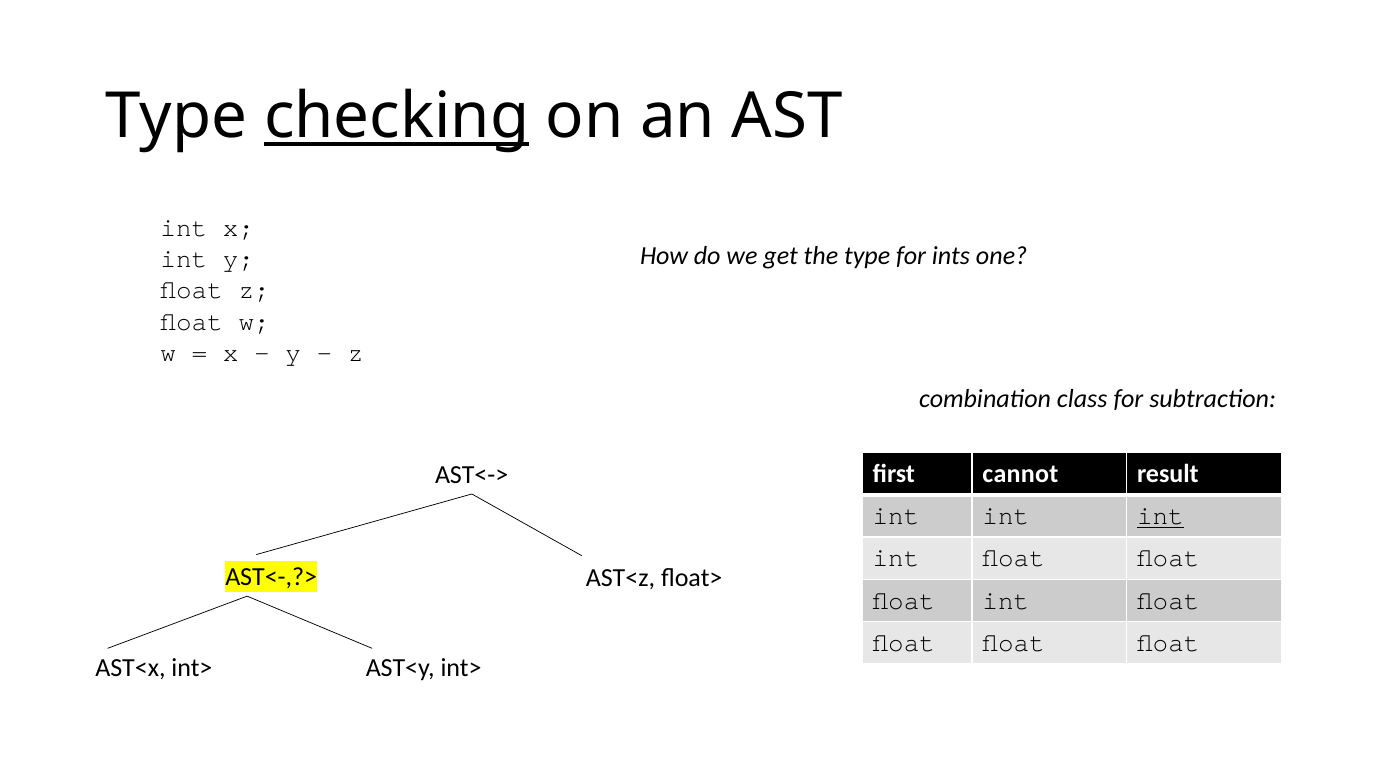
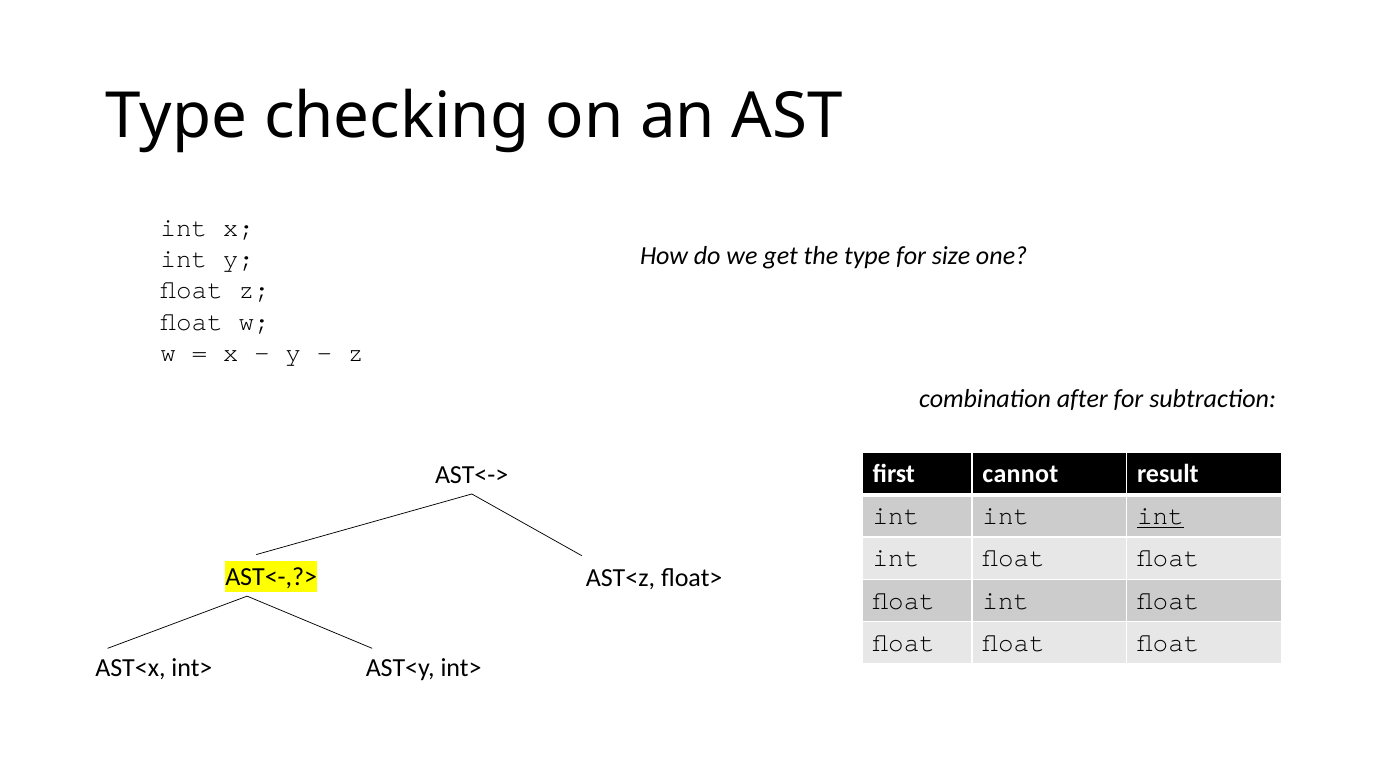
checking underline: present -> none
ints: ints -> size
class: class -> after
